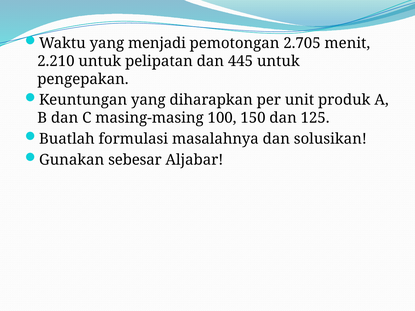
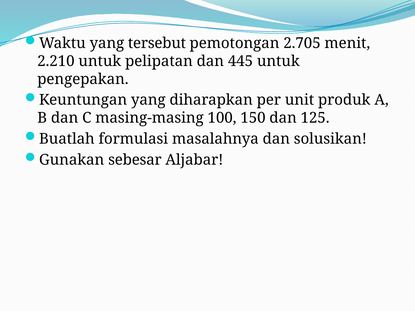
menjadi: menjadi -> tersebut
